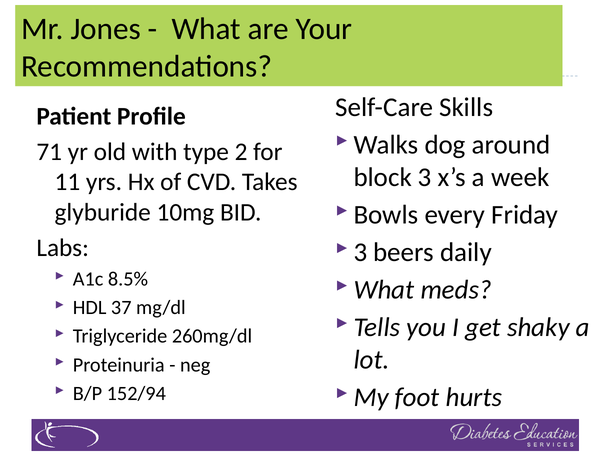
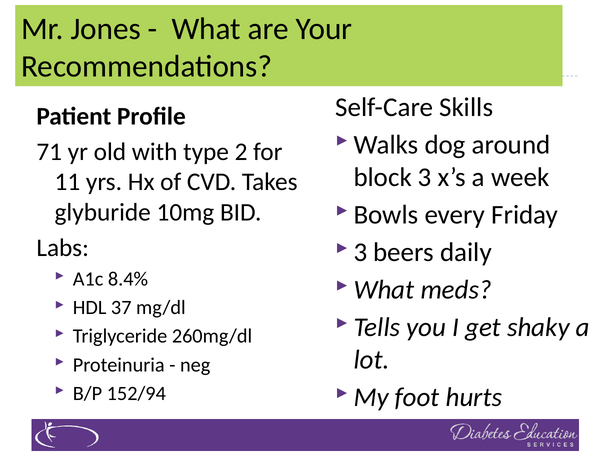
8.5%: 8.5% -> 8.4%
